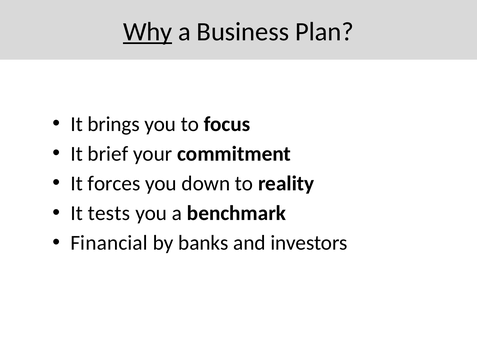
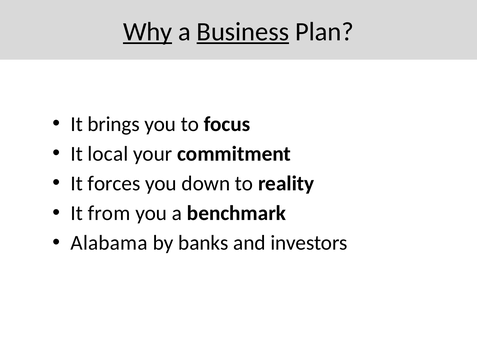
Business underline: none -> present
brief: brief -> local
tests: tests -> from
Financial: Financial -> Alabama
